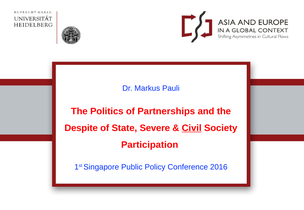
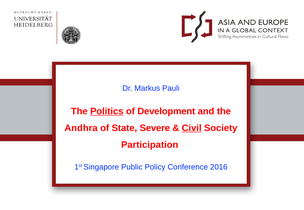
Politics underline: none -> present
Partnerships: Partnerships -> Development
Despite: Despite -> Andhra
